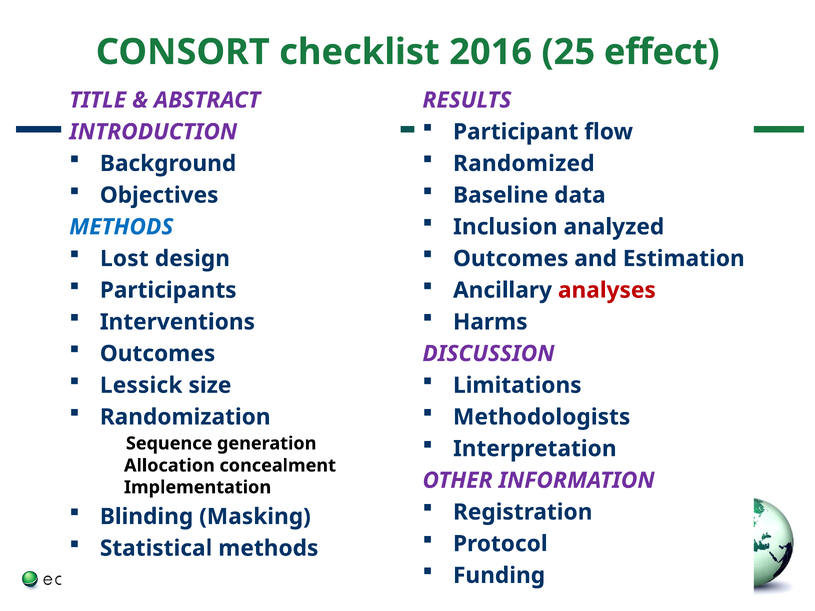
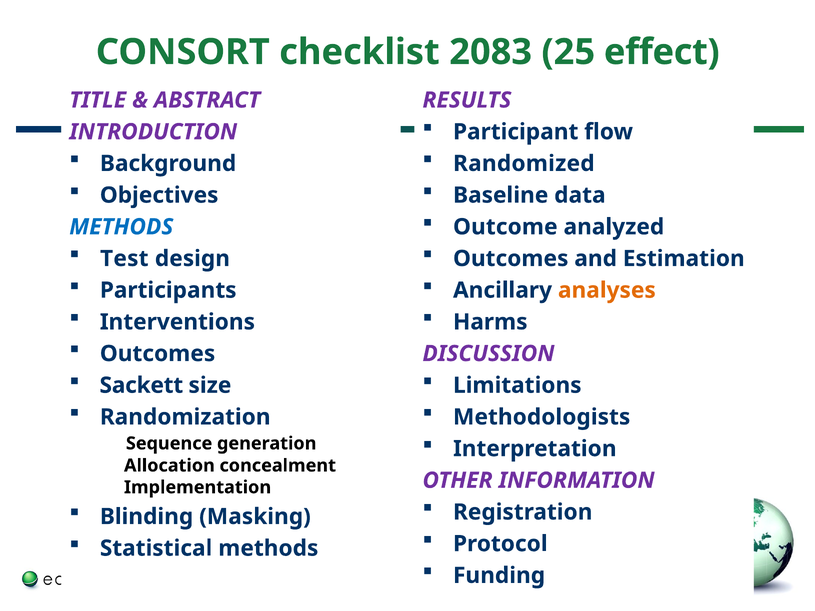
2016: 2016 -> 2083
Inclusion: Inclusion -> Outcome
Lost: Lost -> Test
analyses colour: red -> orange
Lessick: Lessick -> Sackett
